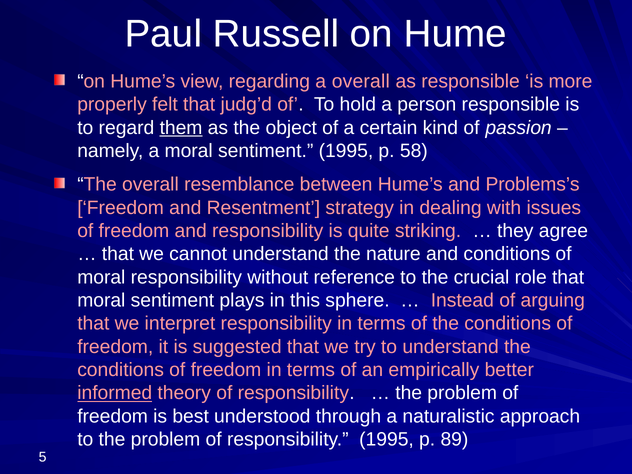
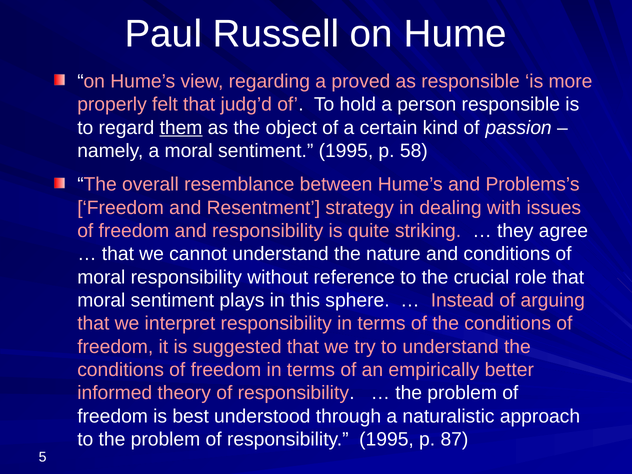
a overall: overall -> proved
informed underline: present -> none
89: 89 -> 87
